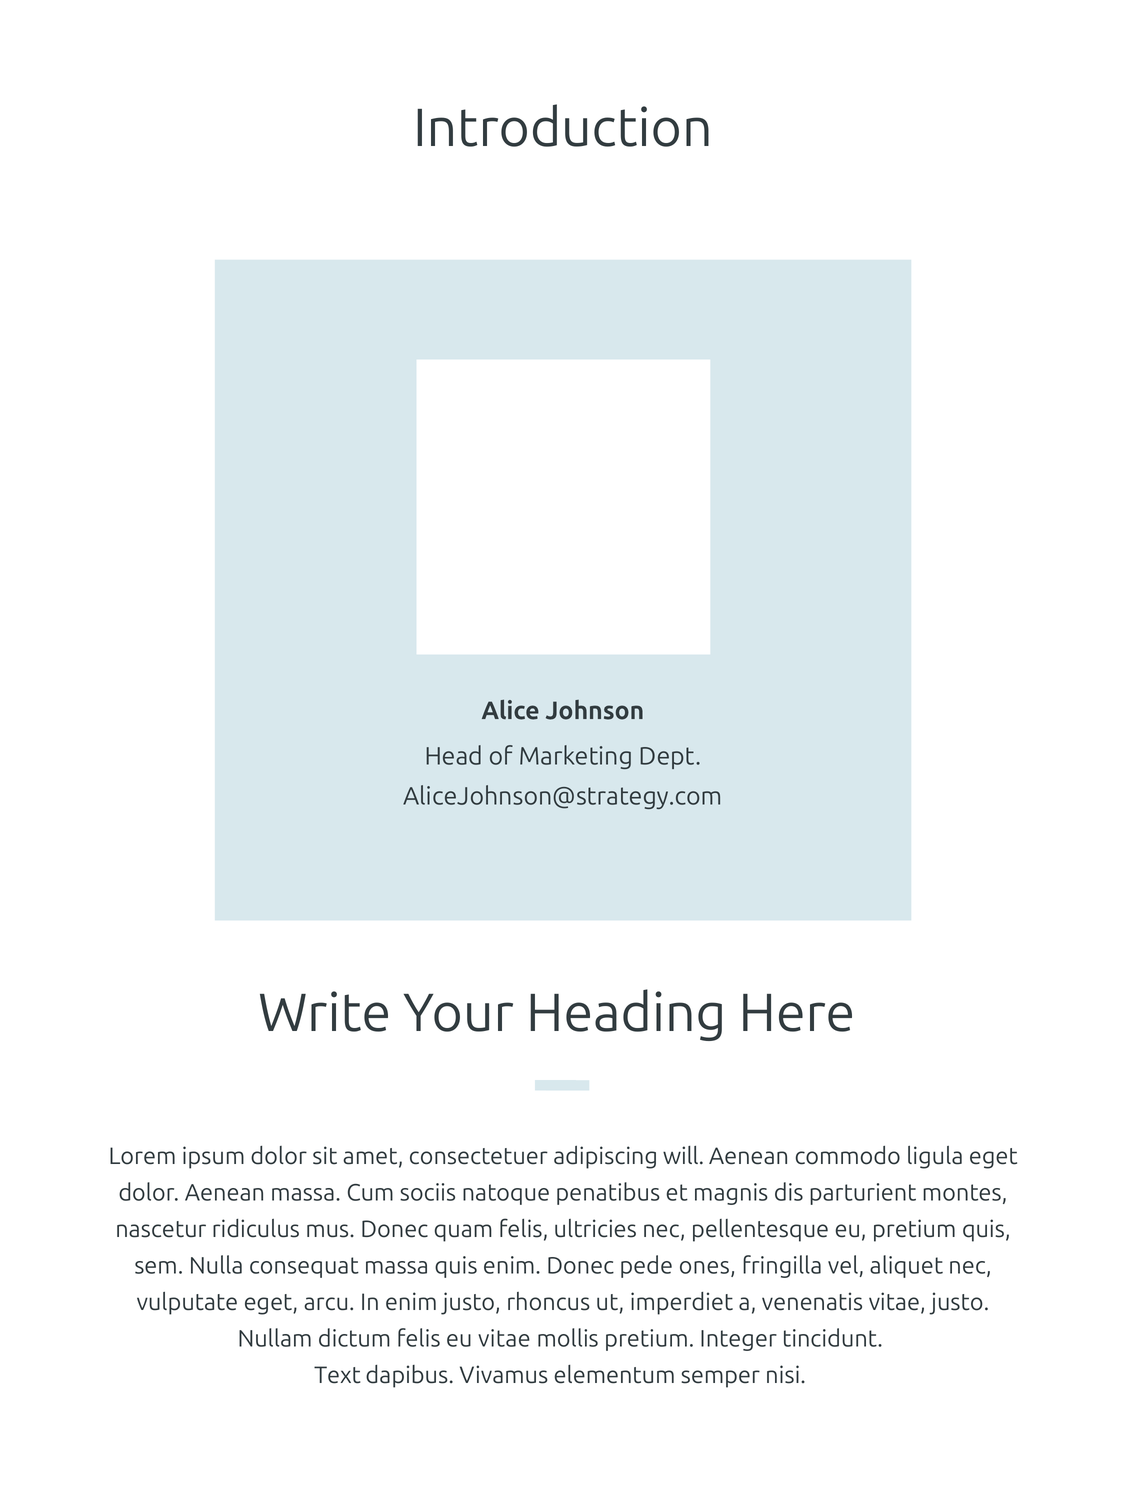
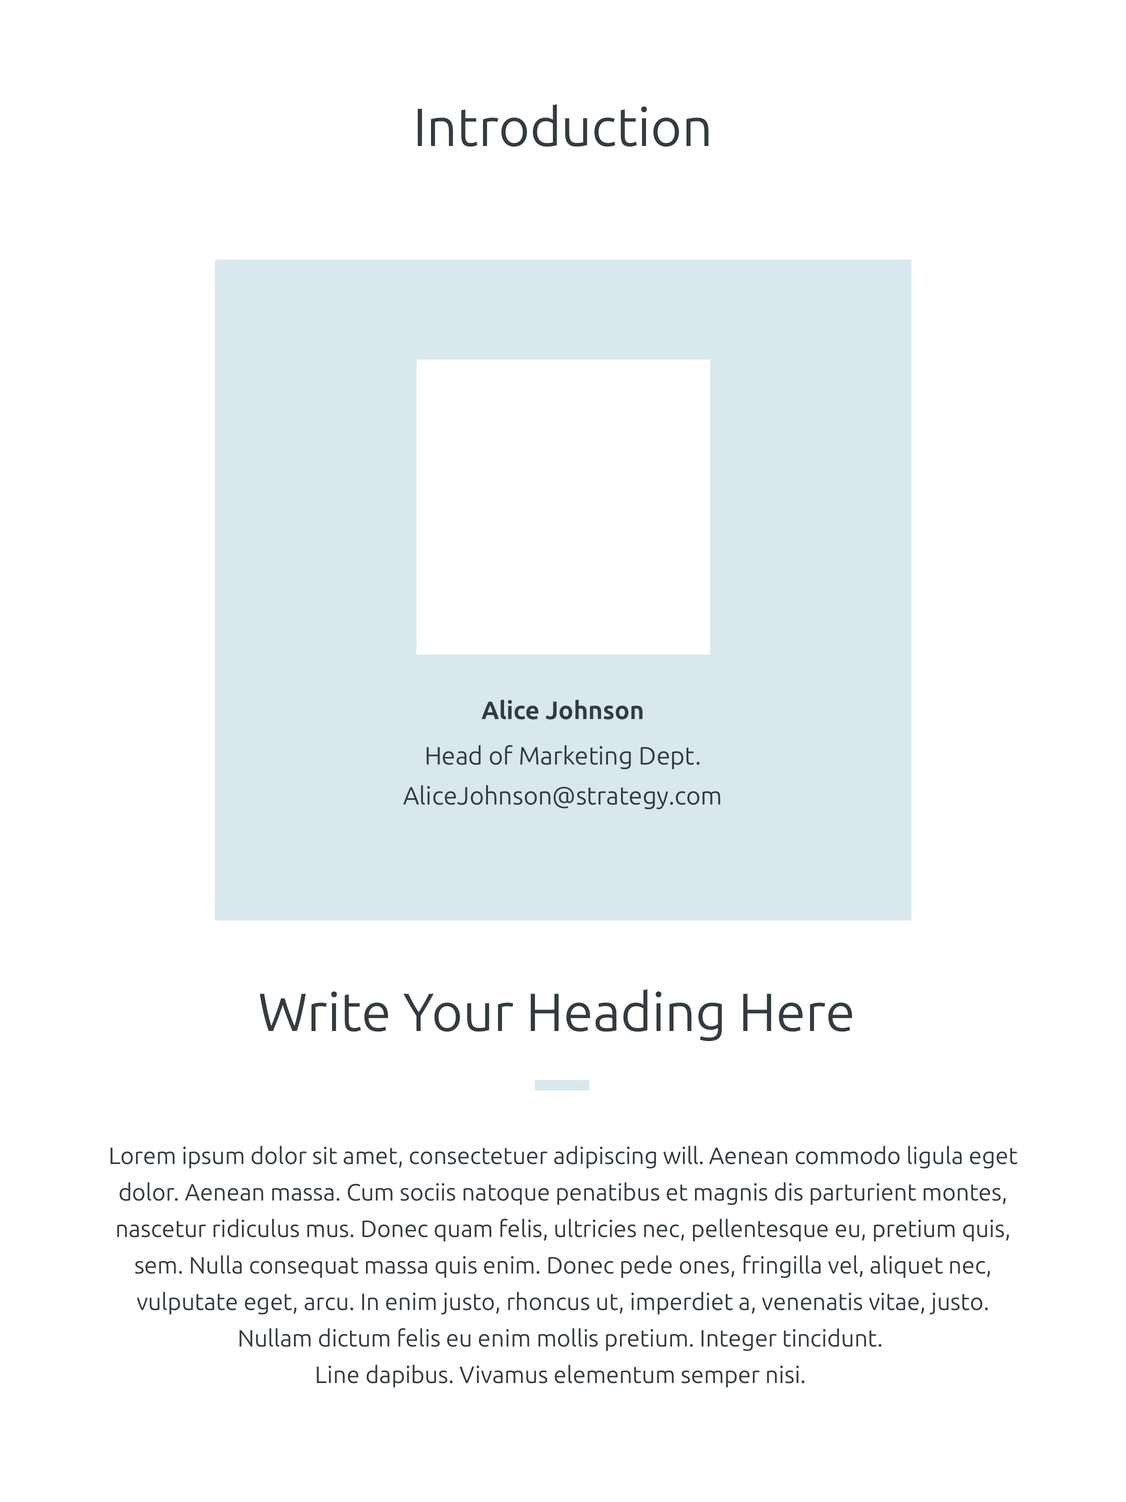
eu vitae: vitae -> enim
Text: Text -> Line
